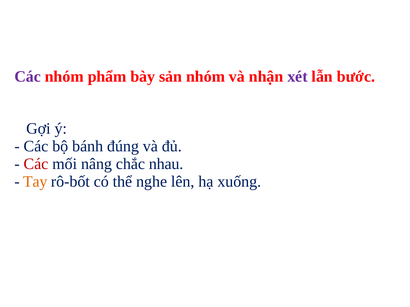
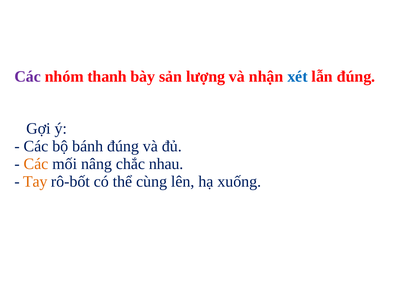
phẩm: phẩm -> thanh
sản nhóm: nhóm -> lượng
xét colour: purple -> blue
lẫn bước: bước -> đúng
Các at (36, 164) colour: red -> orange
nghe: nghe -> cùng
